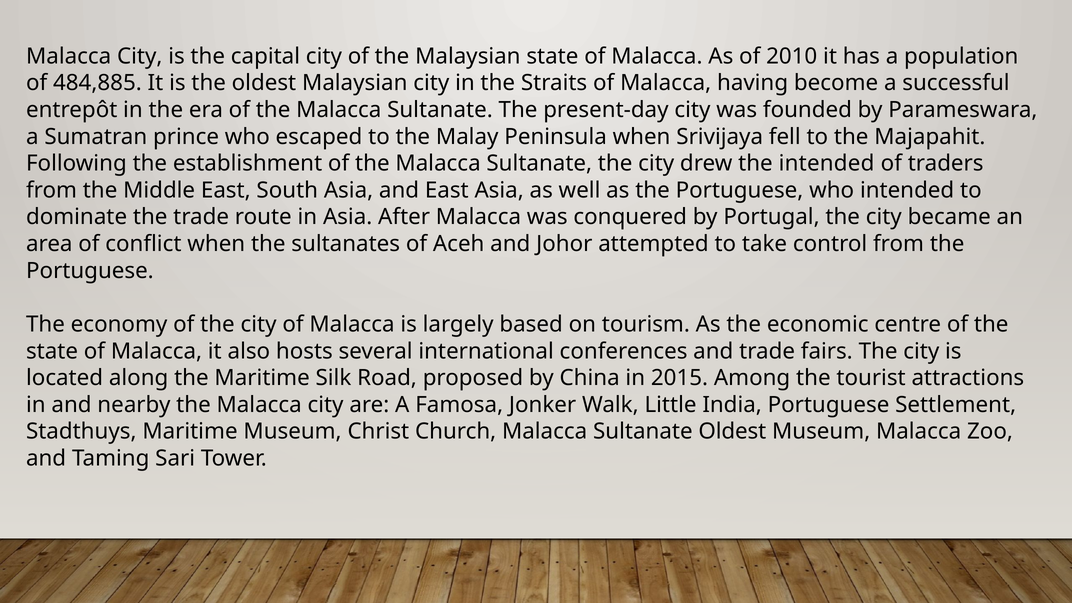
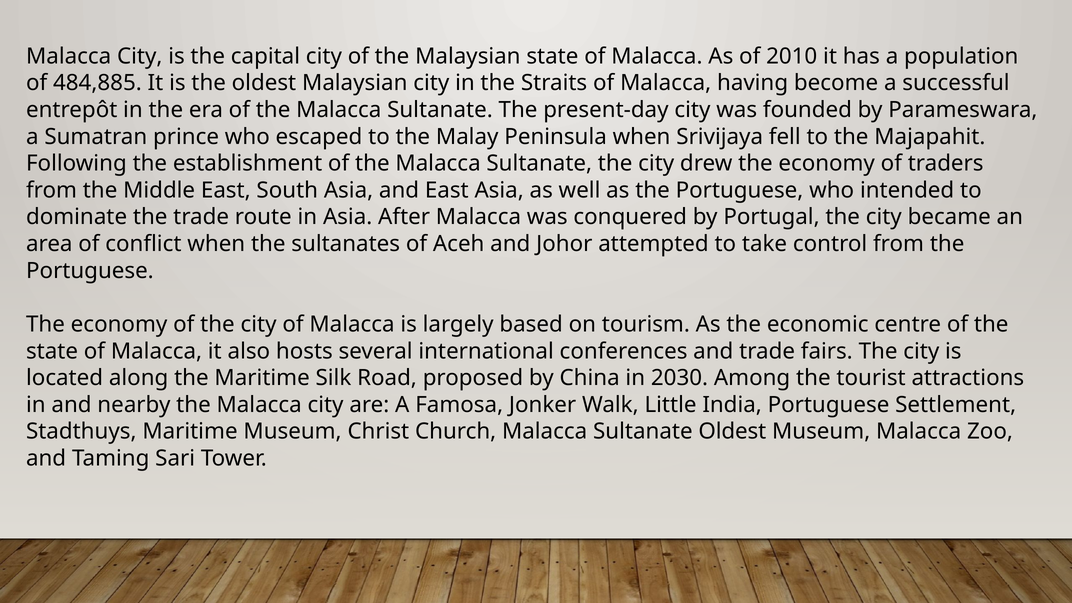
drew the intended: intended -> economy
2015: 2015 -> 2030
